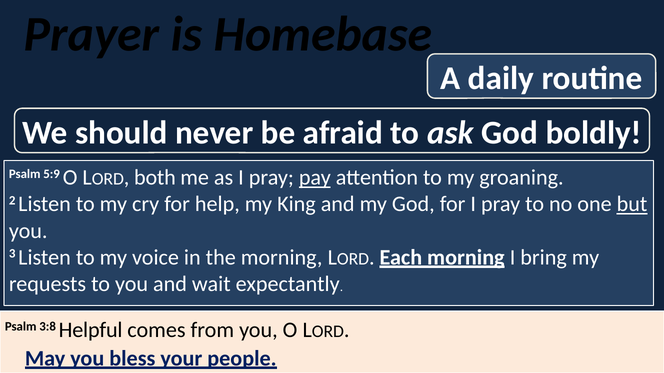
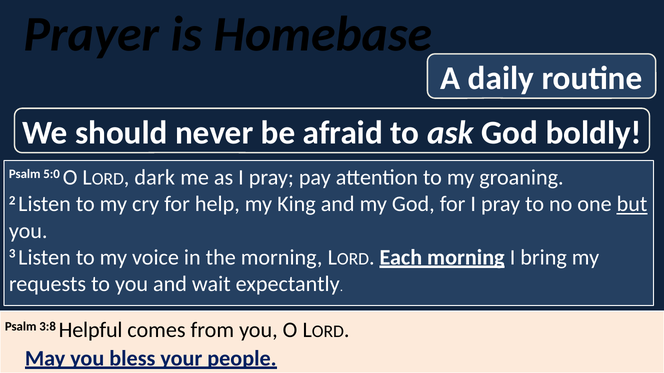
5:9: 5:9 -> 5:0
both: both -> dark
pay underline: present -> none
